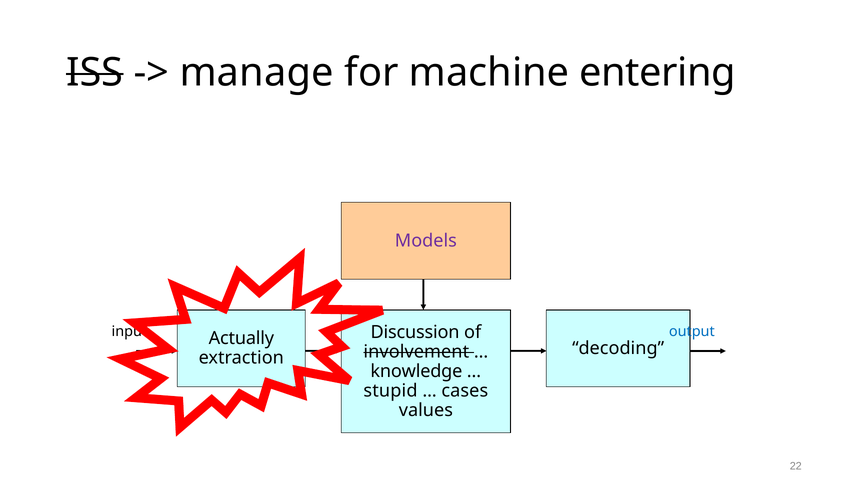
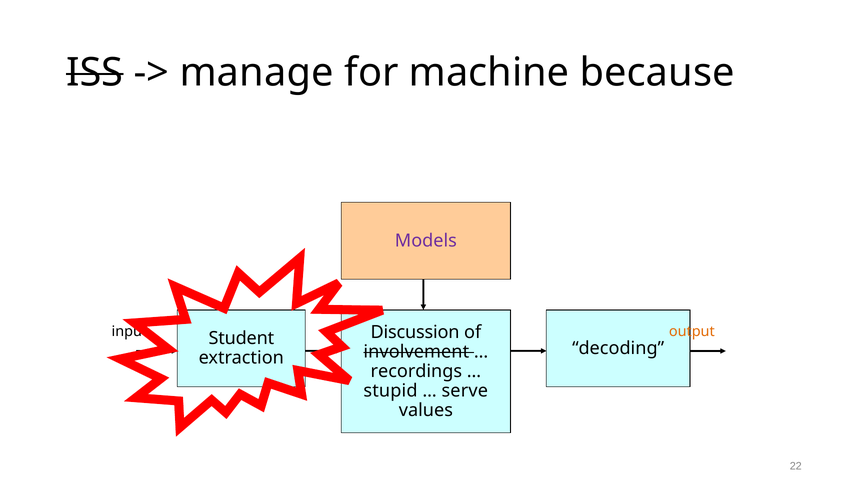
entering: entering -> because
output colour: blue -> orange
Actually: Actually -> Student
knowledge: knowledge -> recordings
cases: cases -> serve
